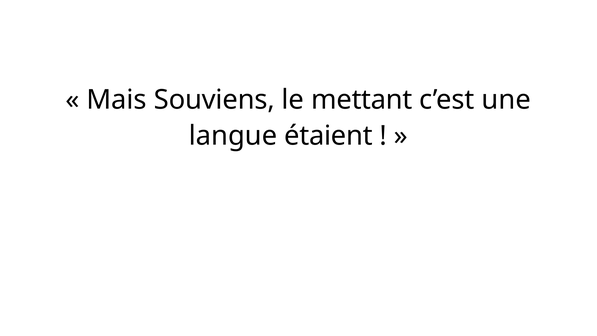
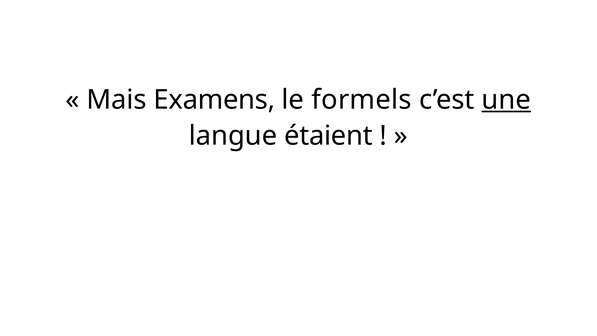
Souviens: Souviens -> Examens
mettant: mettant -> formels
une underline: none -> present
